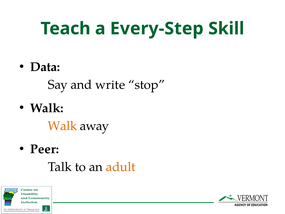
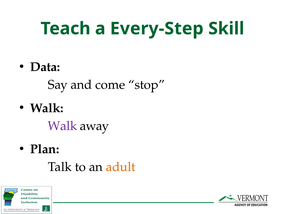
write: write -> come
Walk at (62, 126) colour: orange -> purple
Peer: Peer -> Plan
